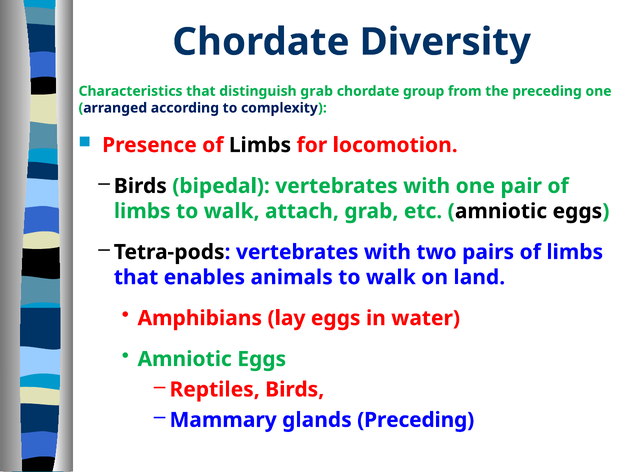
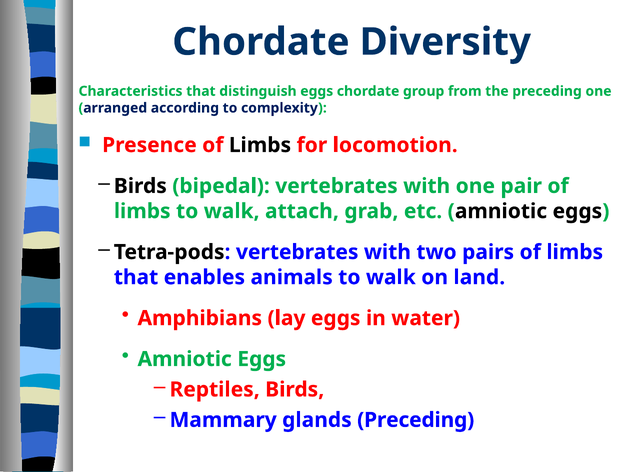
distinguish grab: grab -> eggs
